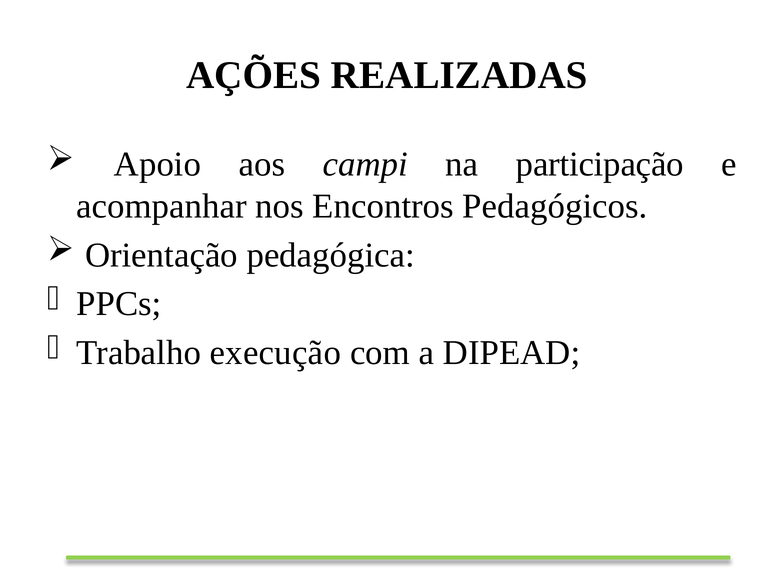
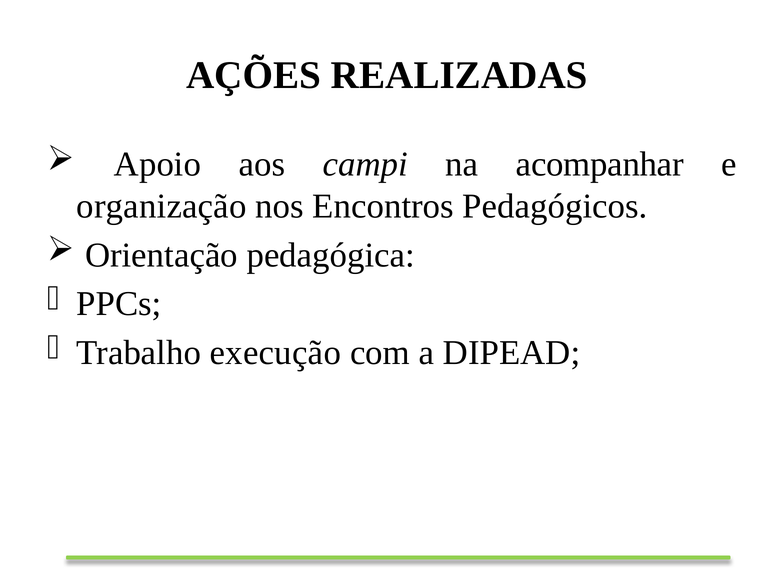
participação: participação -> acompanhar
acompanhar: acompanhar -> organização
